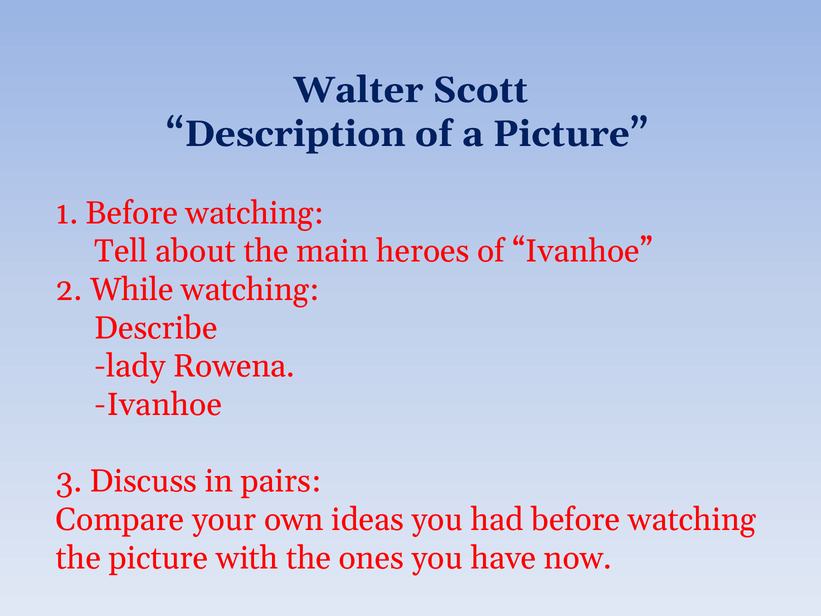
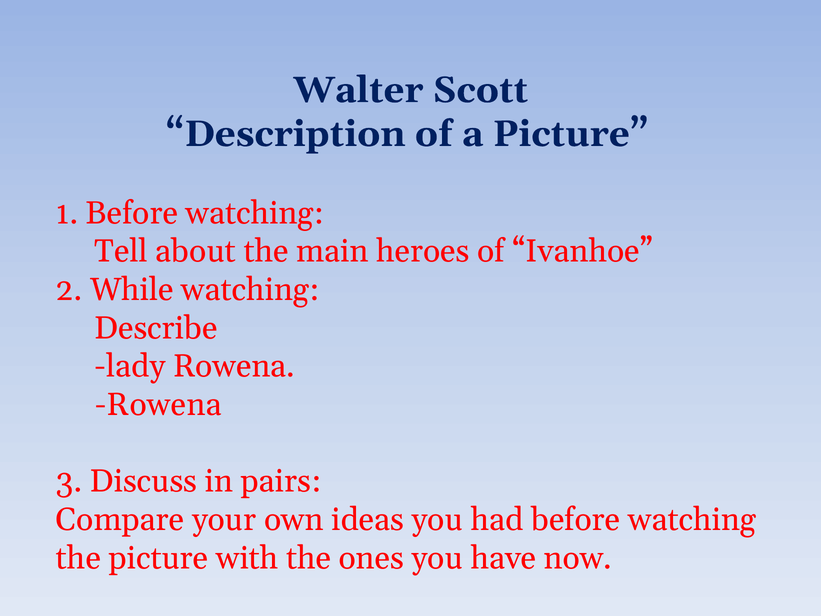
Ivanhoe at (158, 405): Ivanhoe -> Rowena
